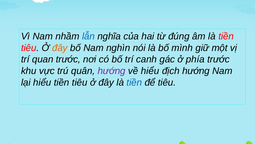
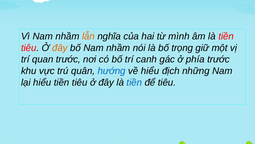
lẫn colour: blue -> orange
đúng: đúng -> mình
bố Nam nghìn: nghìn -> nhầm
mình: mình -> trọng
hướng at (112, 71) colour: purple -> blue
địch hướng: hướng -> những
